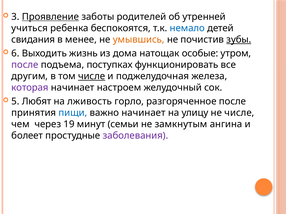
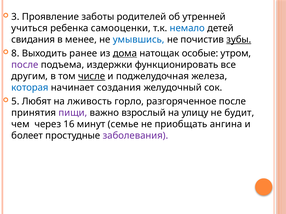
Проявление underline: present -> none
беспокоятся: беспокоятся -> самооценки
умывшись colour: orange -> blue
6: 6 -> 8
жизнь: жизнь -> ранее
дома underline: none -> present
поступках: поступках -> издержки
которая colour: purple -> blue
настроем: настроем -> создания
пищи colour: blue -> purple
важно начинает: начинает -> взрослый
не числе: числе -> будит
19: 19 -> 16
семьи: семьи -> семье
замкнутым: замкнутым -> приобщать
